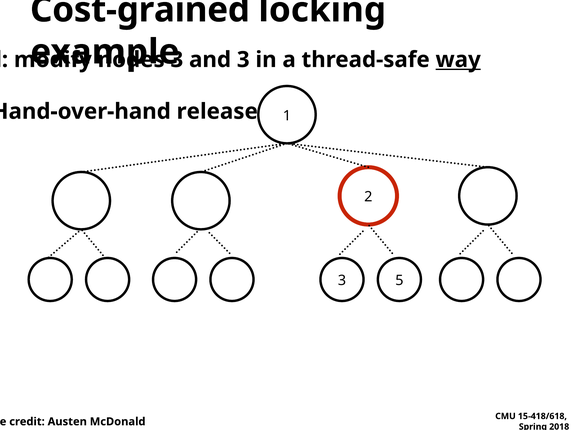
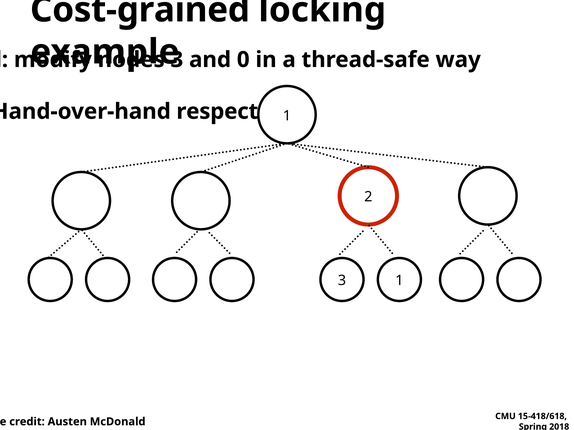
and 3: 3 -> 0
way underline: present -> none
release: release -> respect
3 5: 5 -> 1
